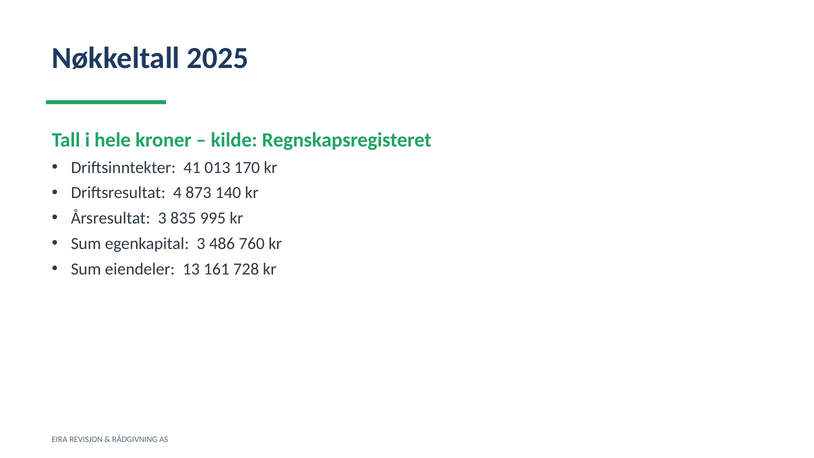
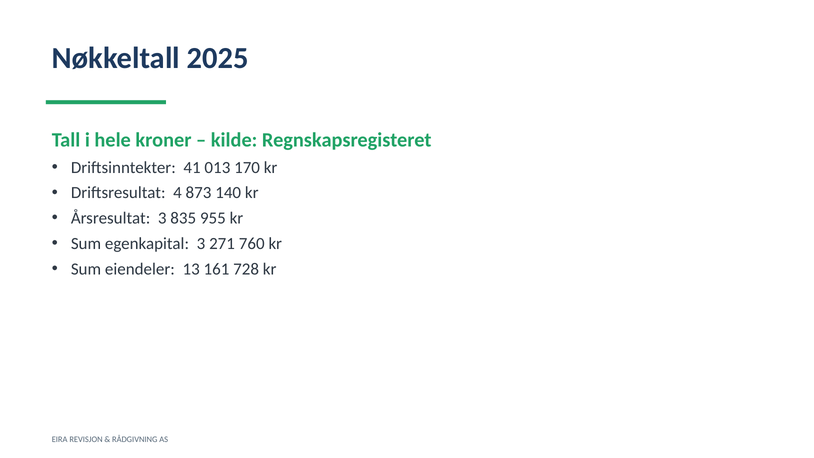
995: 995 -> 955
486: 486 -> 271
